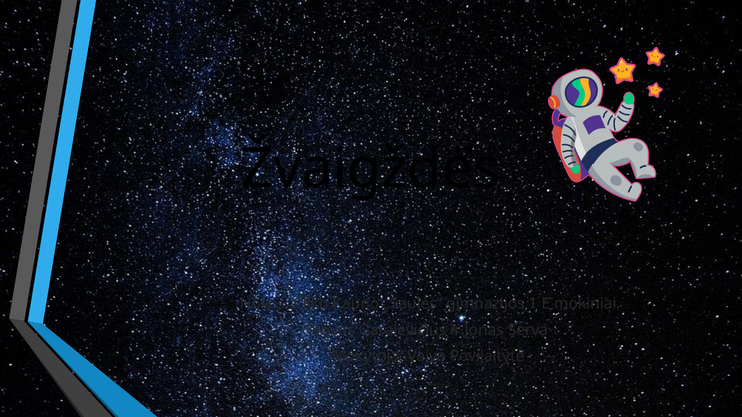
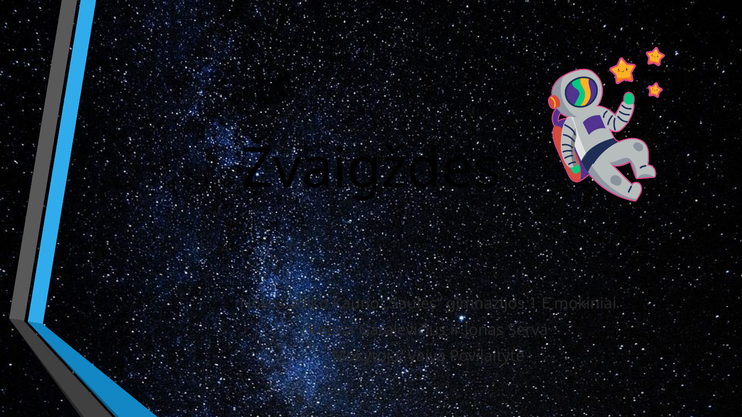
Novos at (332, 330): Novos -> Keena
